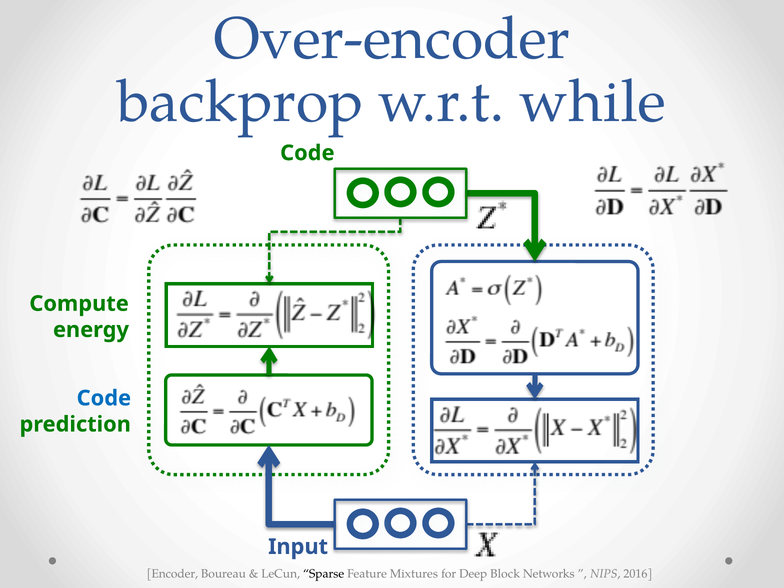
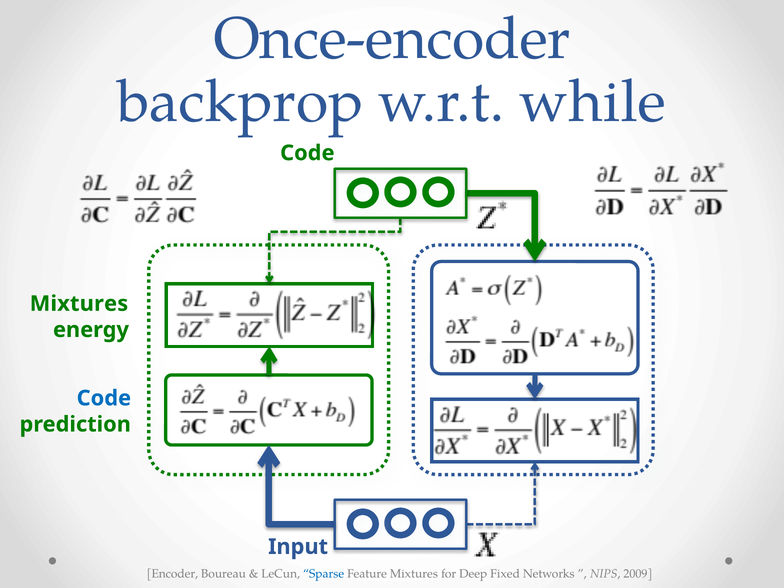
Over-encoder: Over-encoder -> Once-encoder
Compute at (79, 304): Compute -> Mixtures
Sparse colour: black -> blue
Block: Block -> Fixed
2016: 2016 -> 2009
